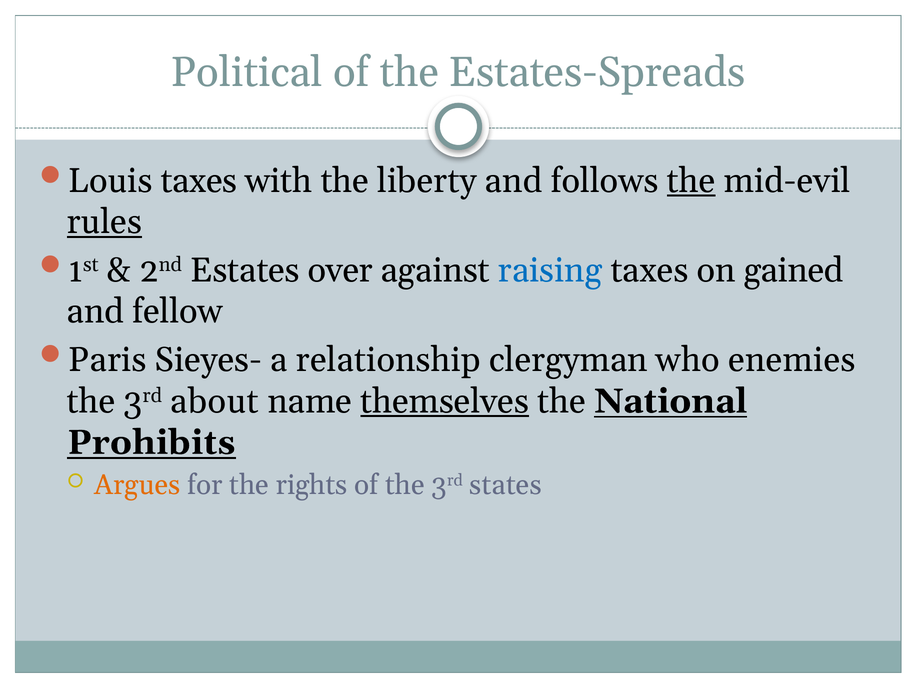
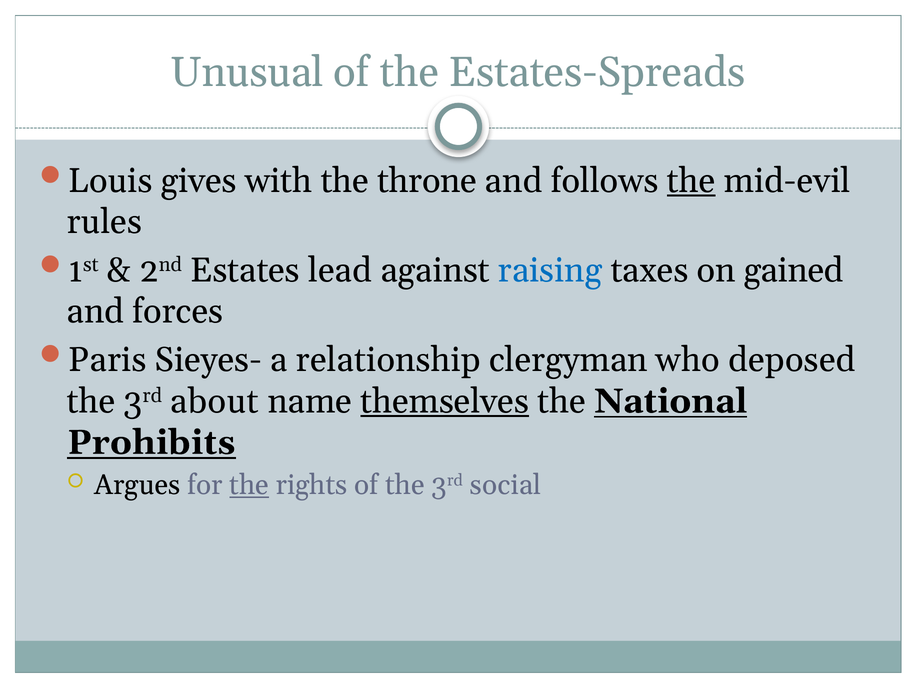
Political: Political -> Unusual
Louis taxes: taxes -> gives
liberty: liberty -> throne
rules underline: present -> none
over: over -> lead
fellow: fellow -> forces
enemies: enemies -> deposed
Argues colour: orange -> black
the at (249, 485) underline: none -> present
states: states -> social
